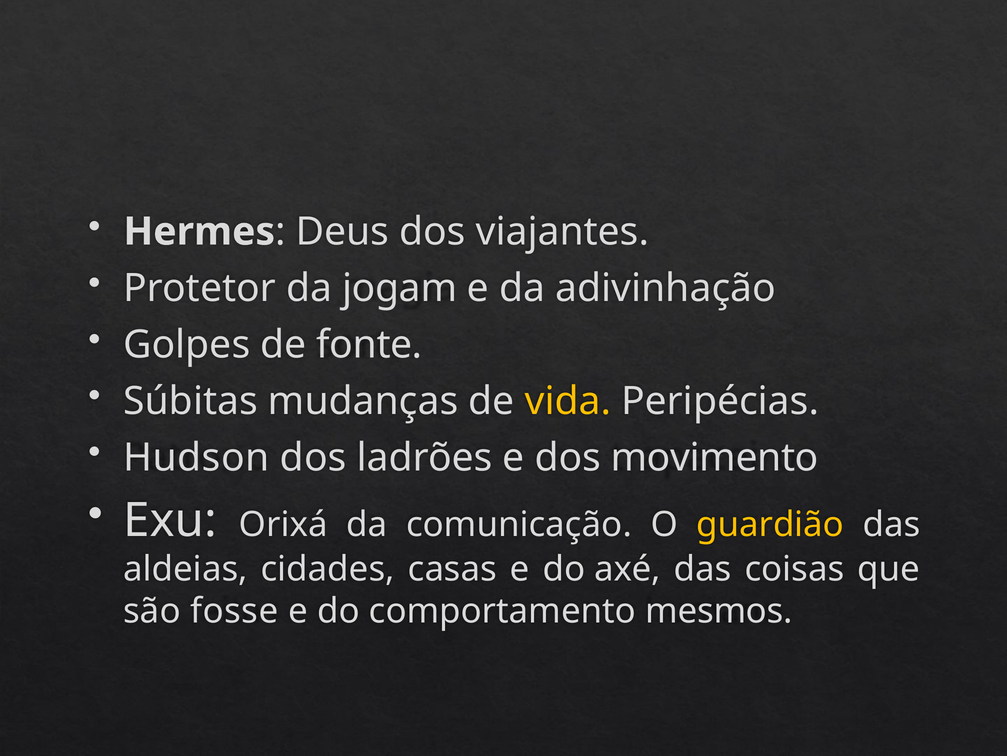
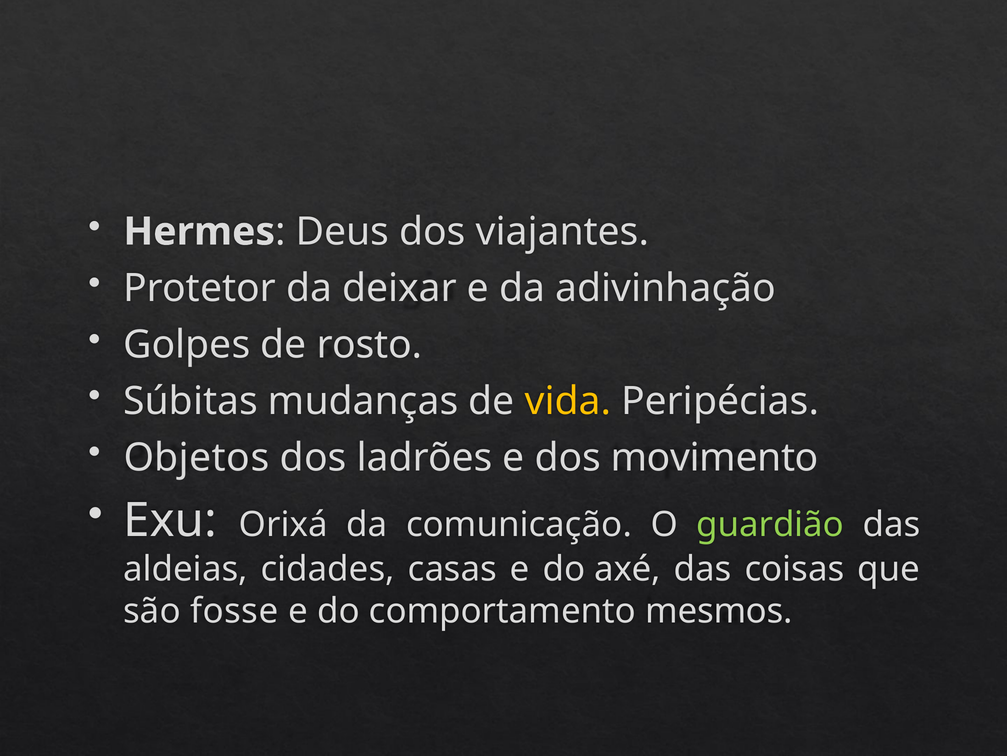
jogam: jogam -> deixar
fonte: fonte -> rosto
Hudson: Hudson -> Objetos
guardião colour: yellow -> light green
